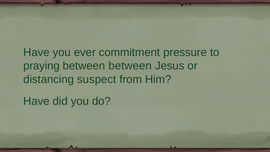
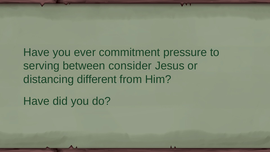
praying: praying -> serving
between between: between -> consider
suspect: suspect -> different
